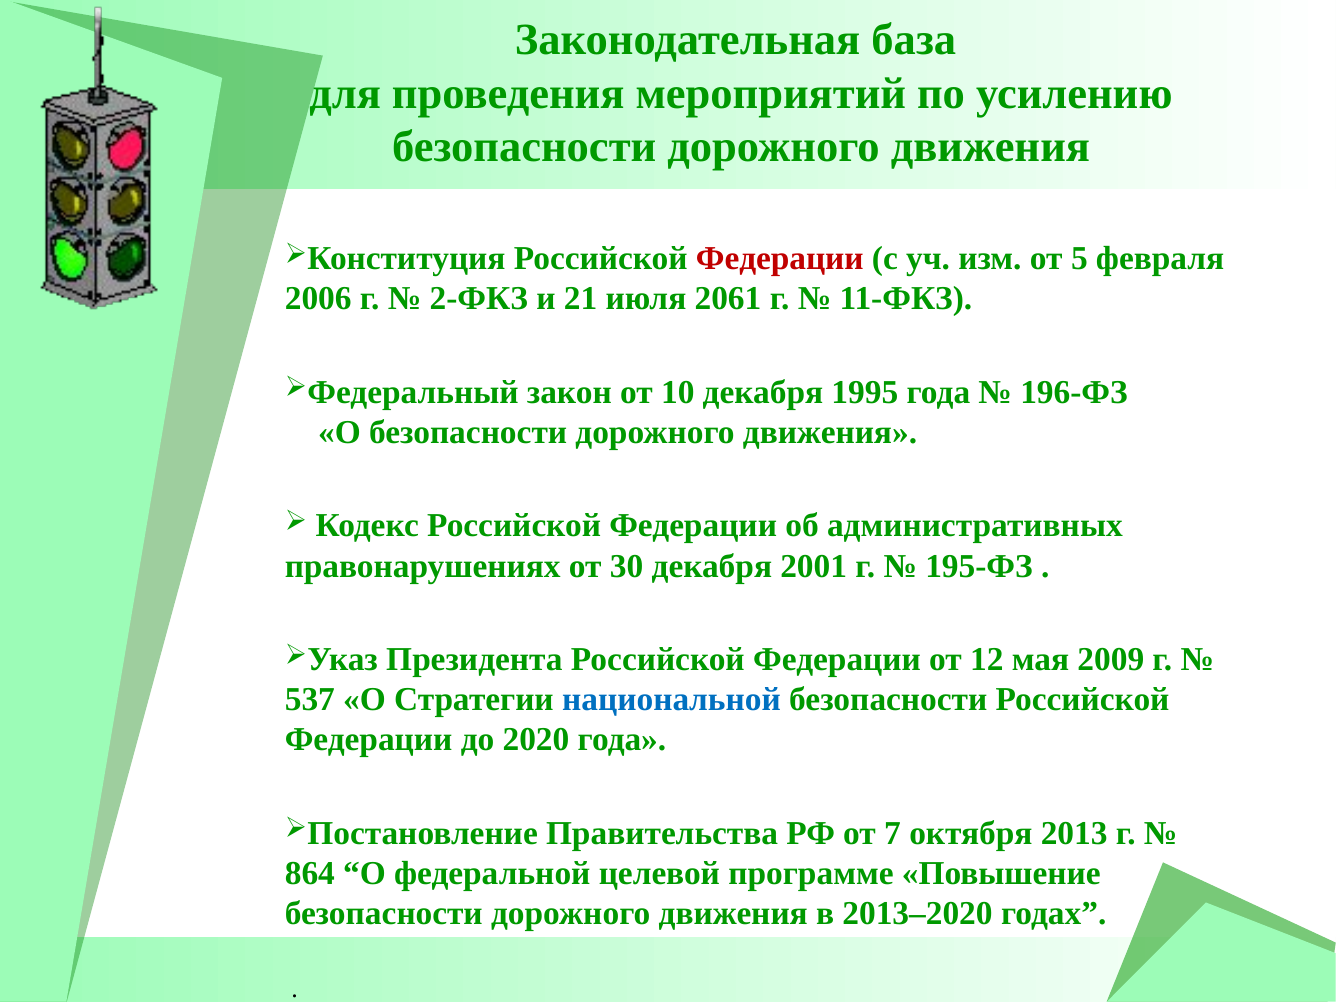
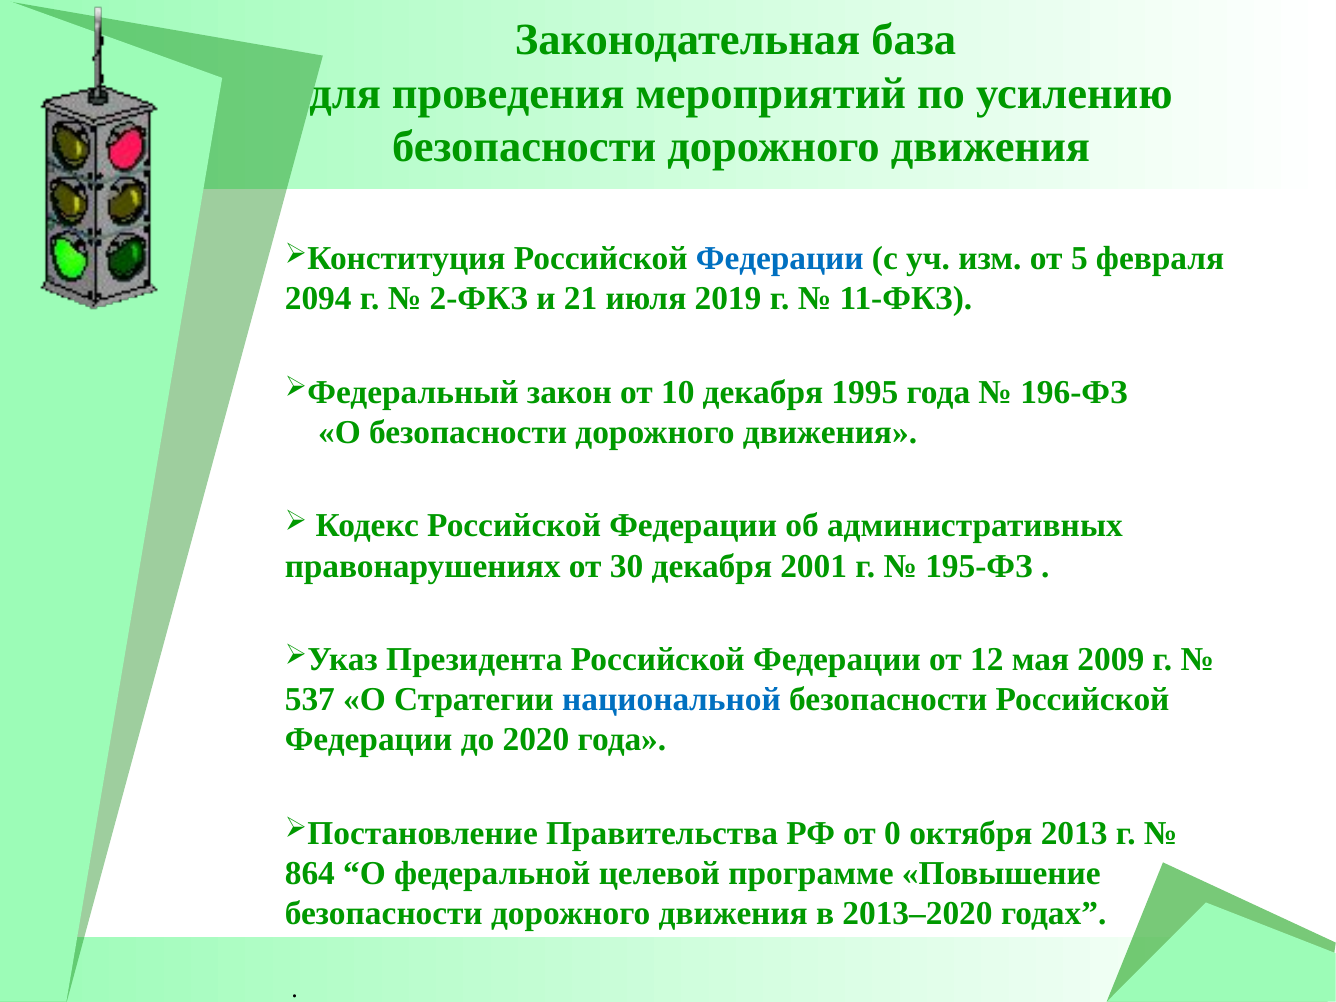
Федерации at (780, 259) colour: red -> blue
2006: 2006 -> 2094
2061: 2061 -> 2019
7: 7 -> 0
